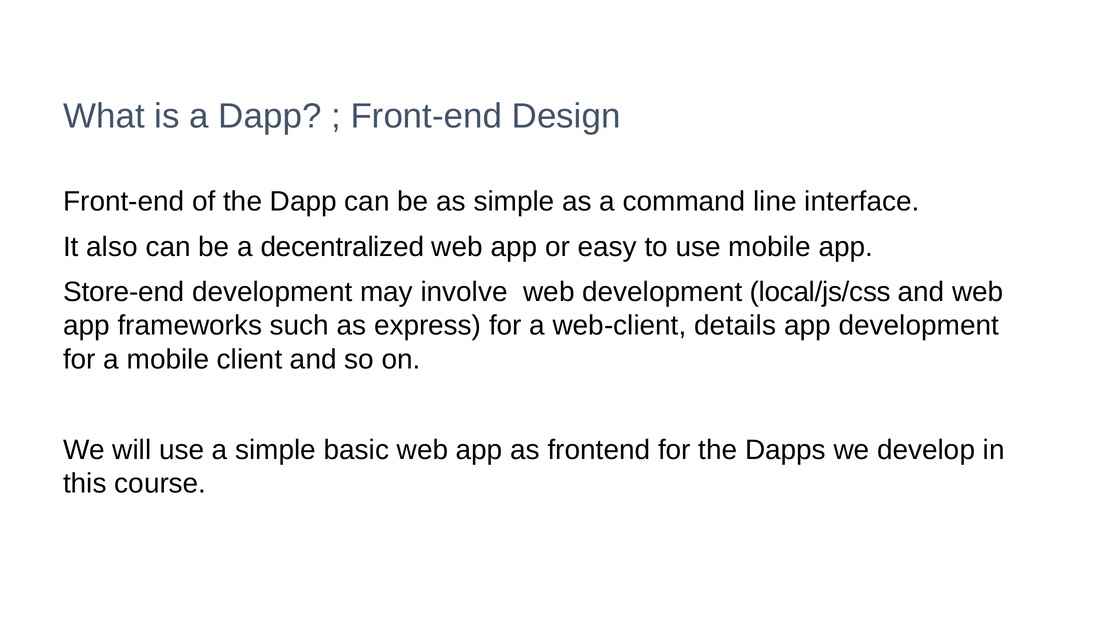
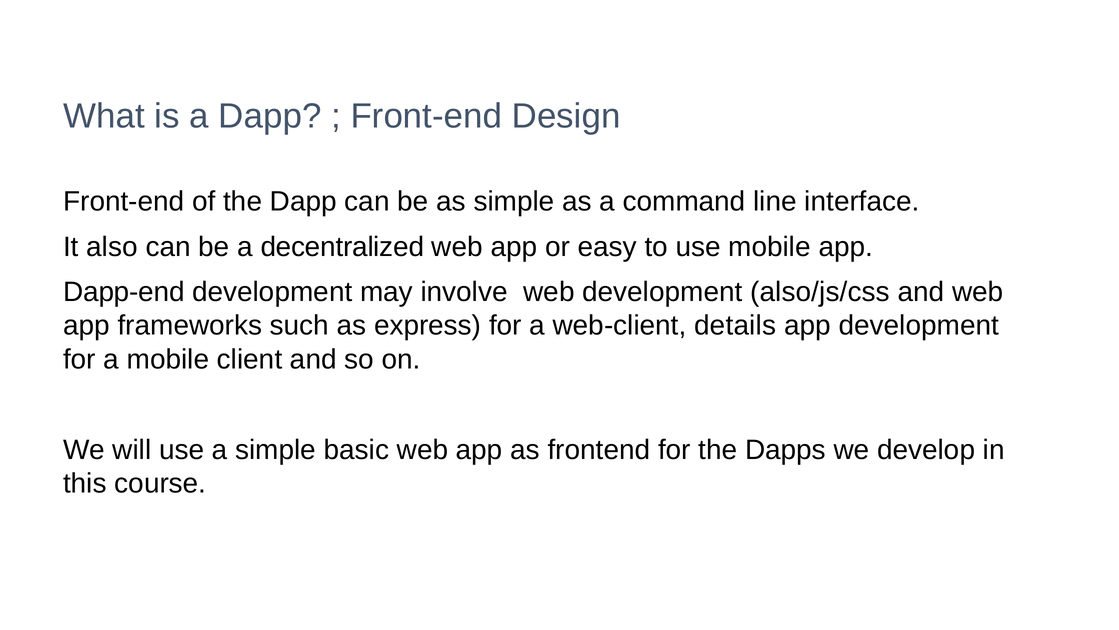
Store-end: Store-end -> Dapp-end
local/js/css: local/js/css -> also/js/css
